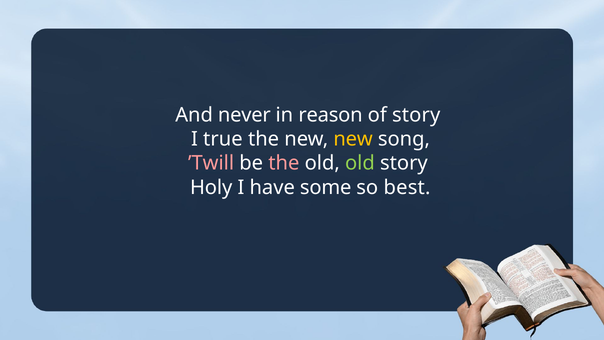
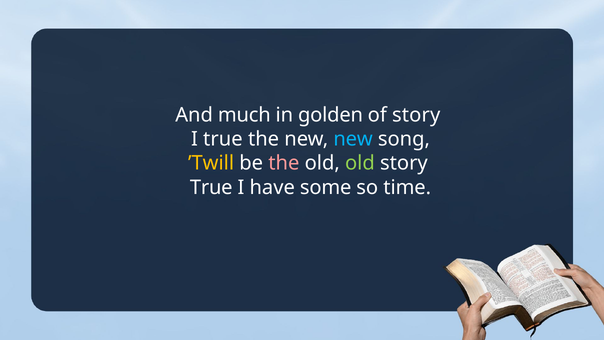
never: never -> much
reason: reason -> golden
new at (353, 139) colour: yellow -> light blue
’Twill colour: pink -> yellow
Holy at (211, 187): Holy -> True
best: best -> time
